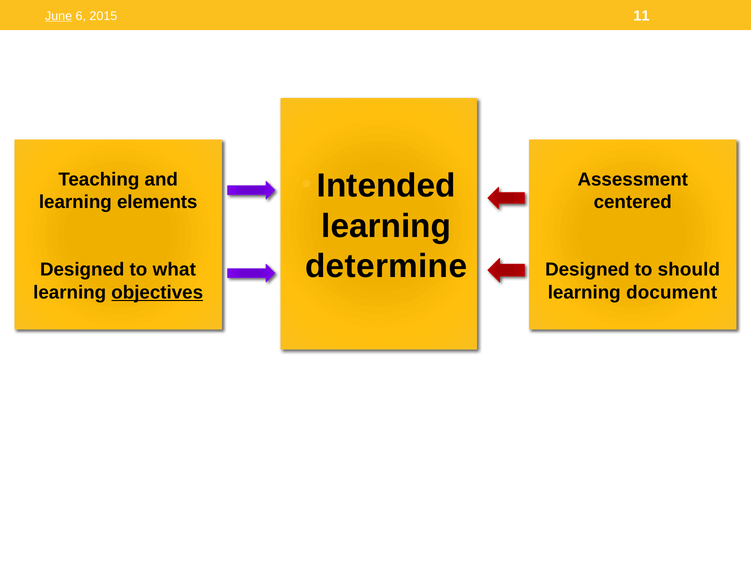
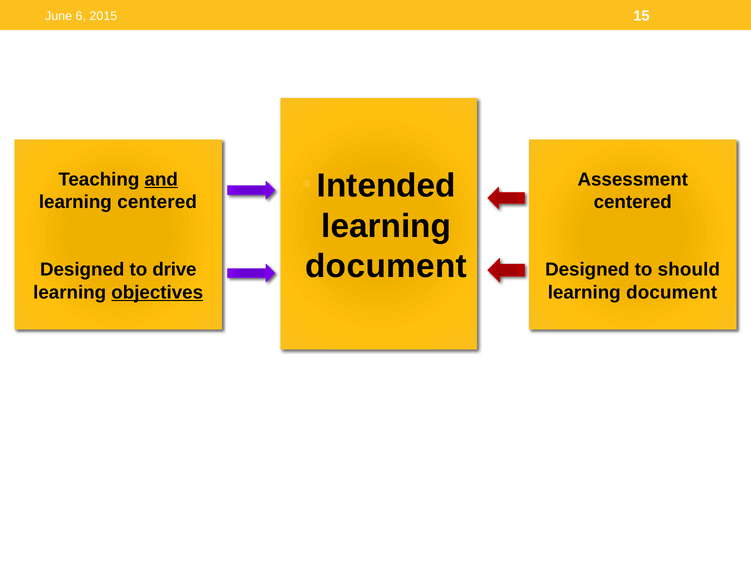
June underline: present -> none
11: 11 -> 15
and underline: none -> present
learning elements: elements -> centered
determine at (386, 266): determine -> document
what: what -> drive
